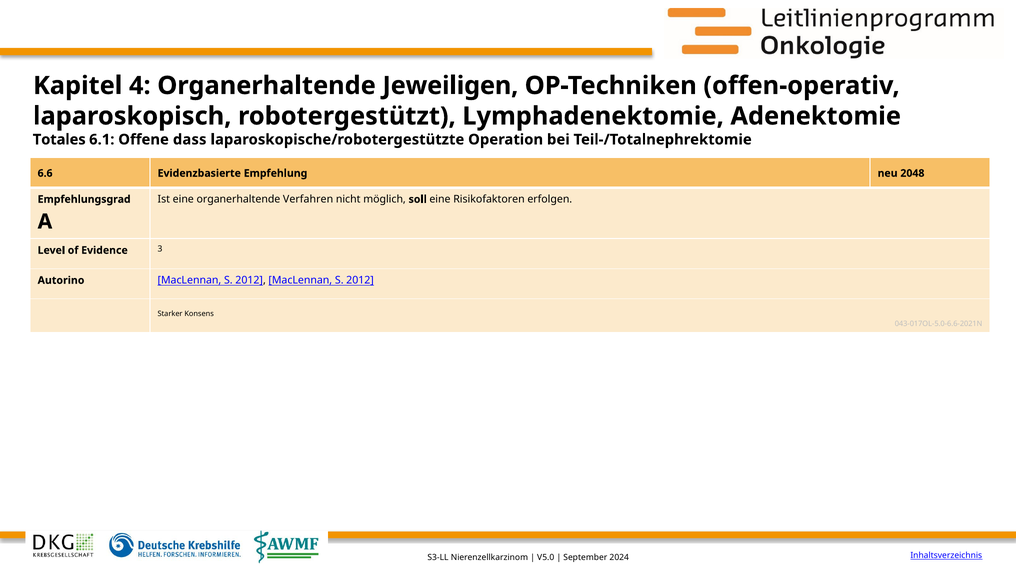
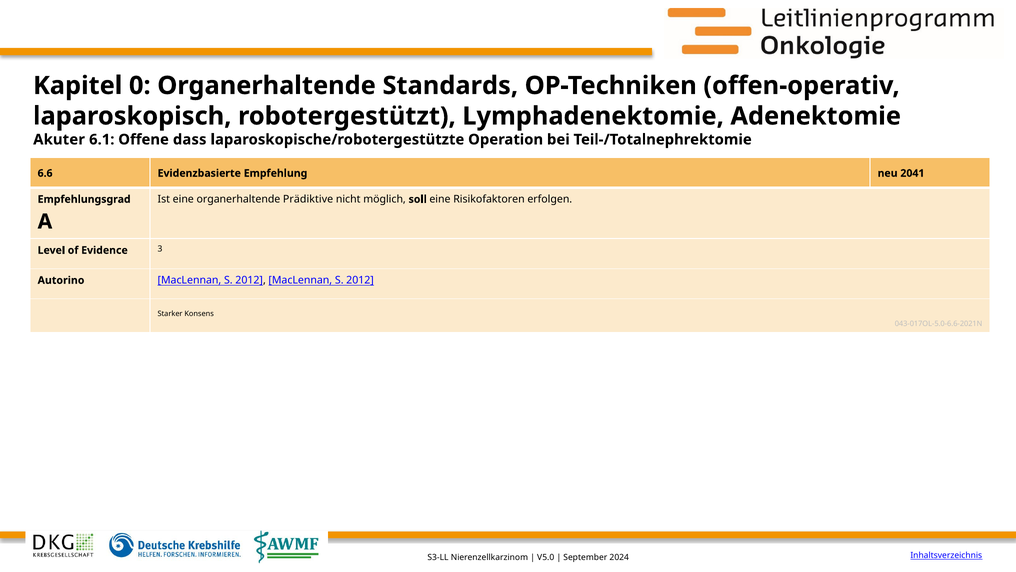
4: 4 -> 0
Jeweiligen: Jeweiligen -> Standards
Totales: Totales -> Akuter
2048: 2048 -> 2041
Verfahren: Verfahren -> Prädiktive
